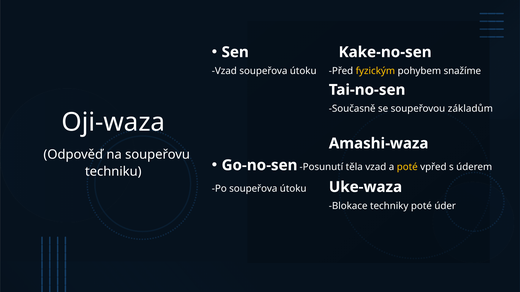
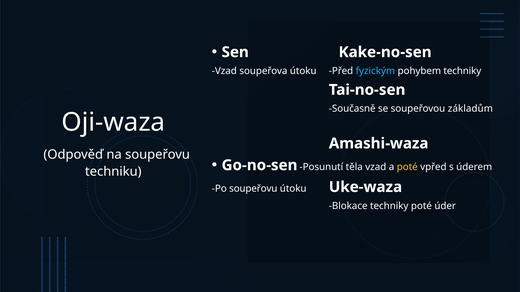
fyzickým colour: yellow -> light blue
pohybem snažíme: snažíme -> techniky
Po soupeřova: soupeřova -> soupeřovu
